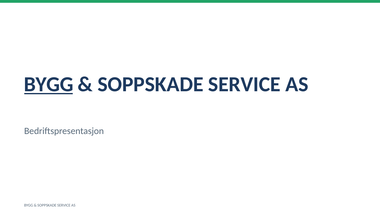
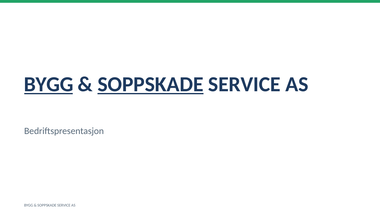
SOPPSKADE at (150, 84) underline: none -> present
